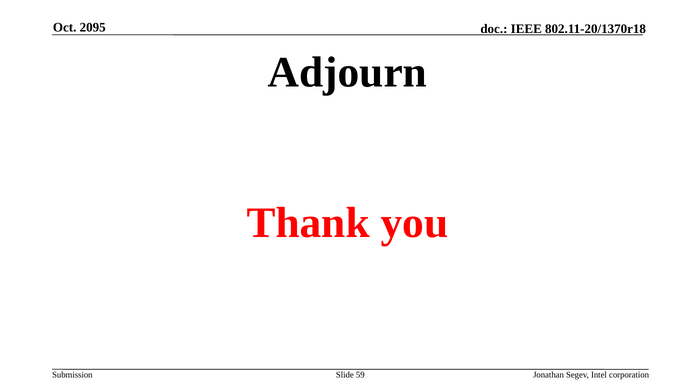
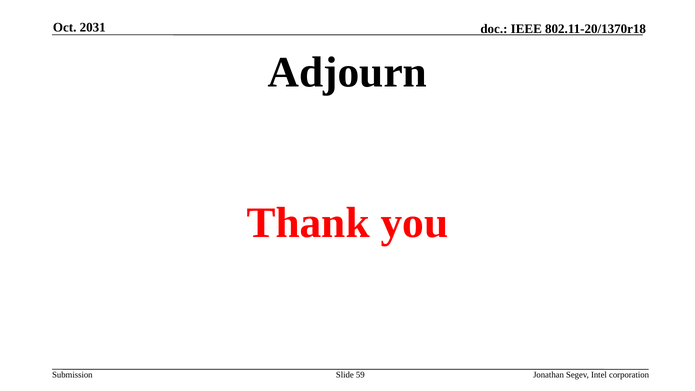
2095: 2095 -> 2031
